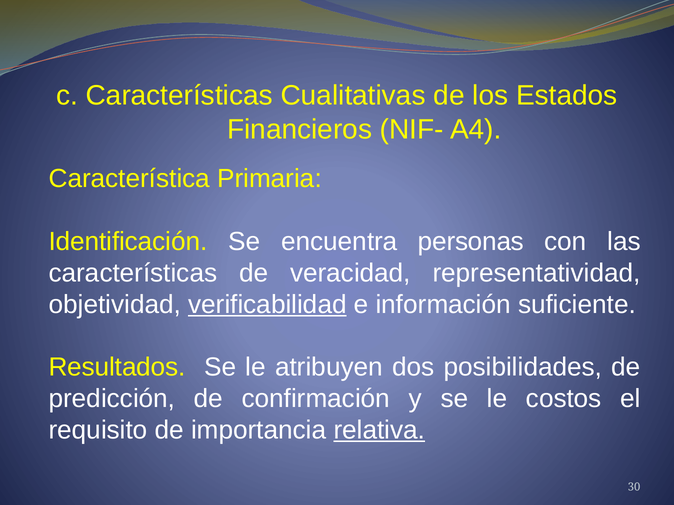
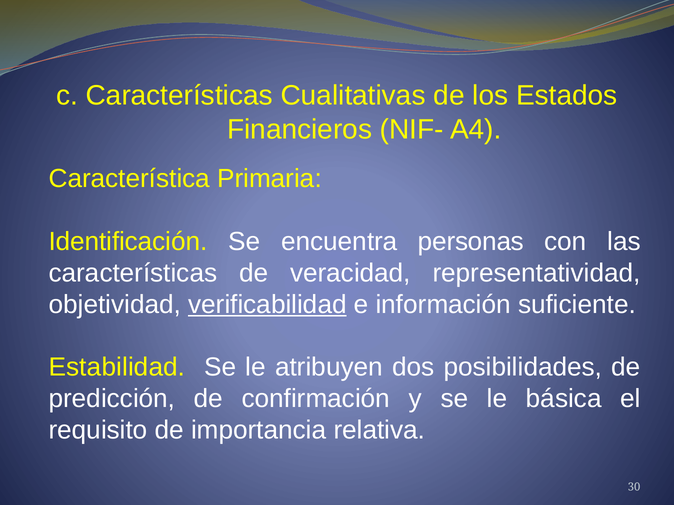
Resultados: Resultados -> Estabilidad
costos: costos -> básica
relativa underline: present -> none
